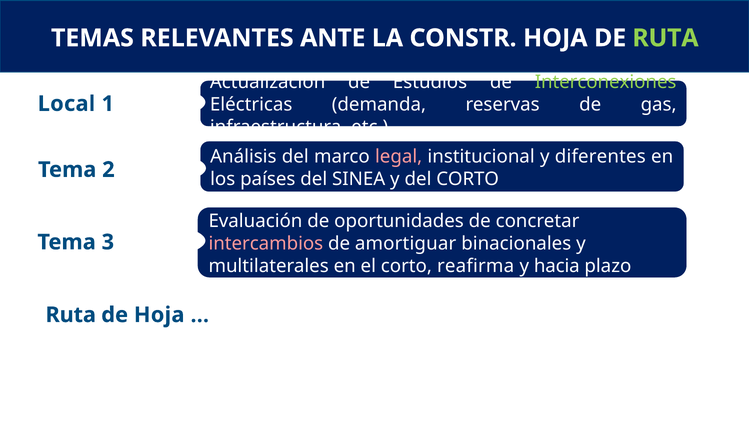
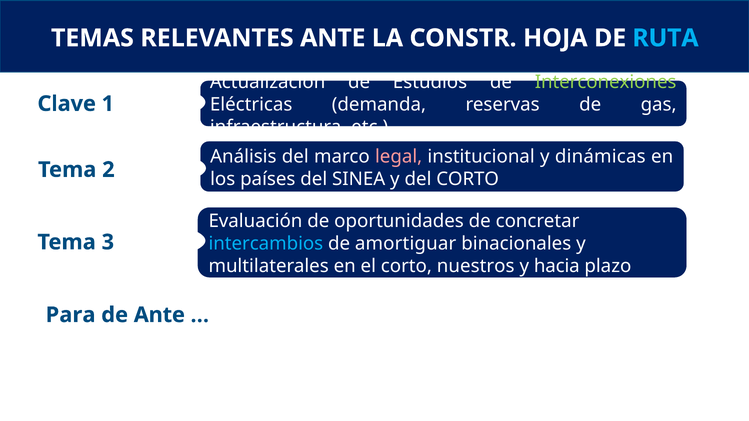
RUTA at (665, 38) colour: light green -> light blue
Local: Local -> Clave
diferentes: diferentes -> dinámicas
intercambios colour: pink -> light blue
reafirma: reafirma -> nuestros
Ruta at (71, 315): Ruta -> Para
de Hoja: Hoja -> Ante
